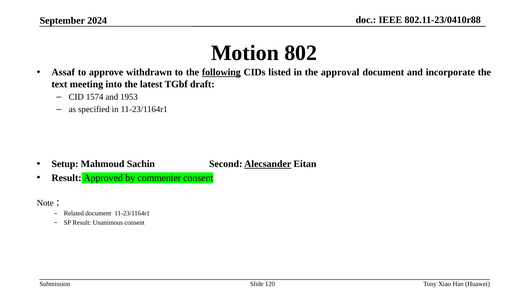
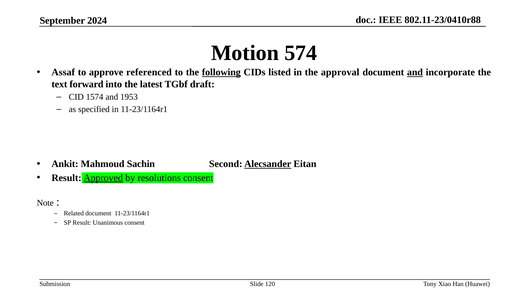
802: 802 -> 574
withdrawn: withdrawn -> referenced
and at (415, 72) underline: none -> present
meeting: meeting -> forward
Setup: Setup -> Ankit
Approved underline: none -> present
commenter: commenter -> resolutions
